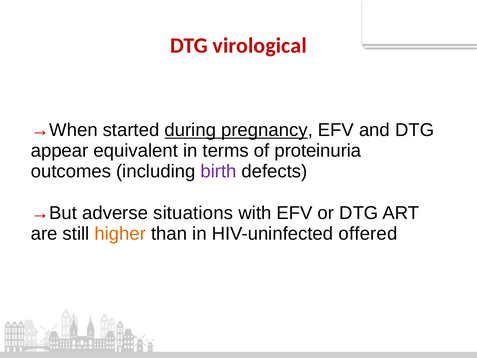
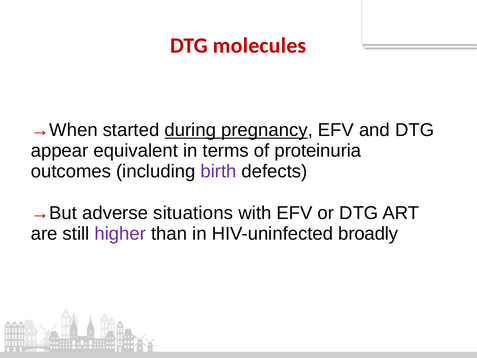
virological: virological -> molecules
higher colour: orange -> purple
offered: offered -> broadly
